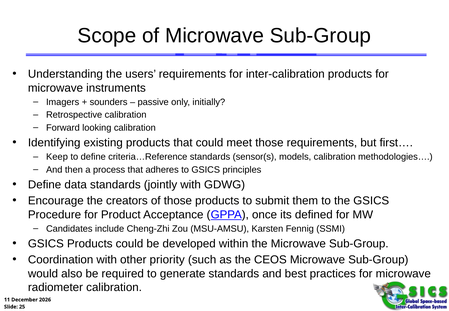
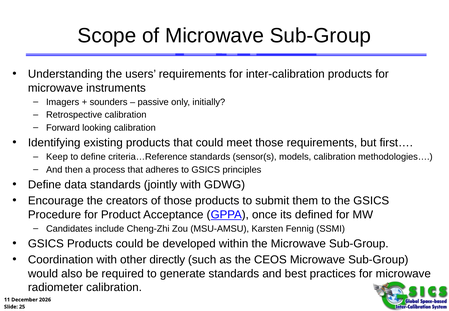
priority: priority -> directly
